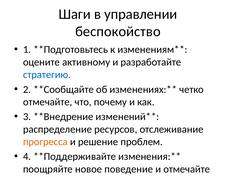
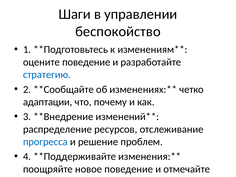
оцените активному: активному -> поведение
отмечайте at (48, 102): отмечайте -> адаптации
прогресса colour: orange -> blue
